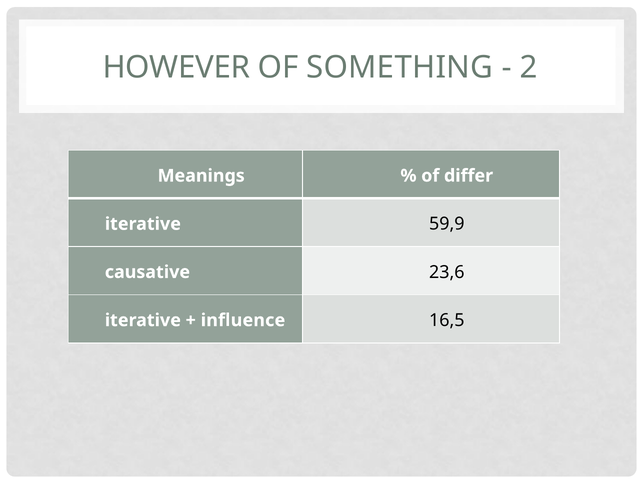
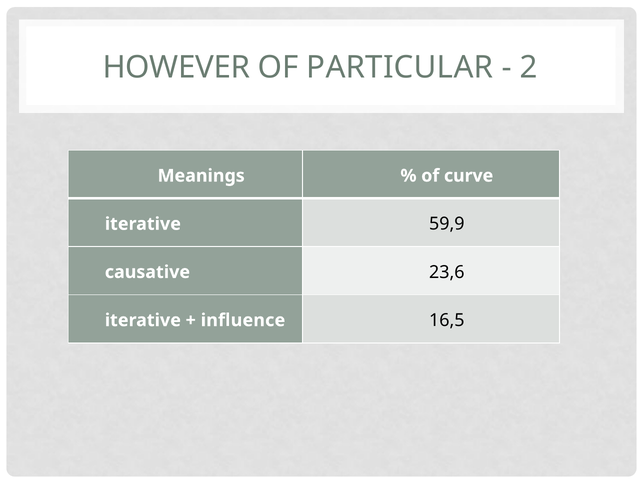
SOMETHING: SOMETHING -> PARTICULAR
differ: differ -> curve
